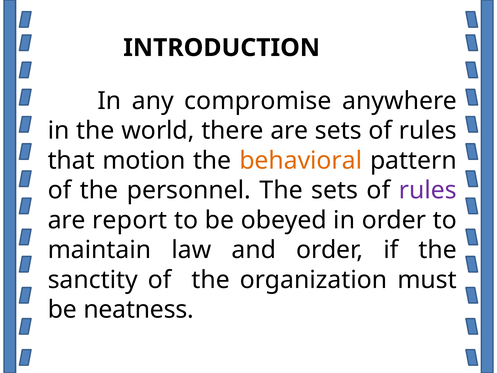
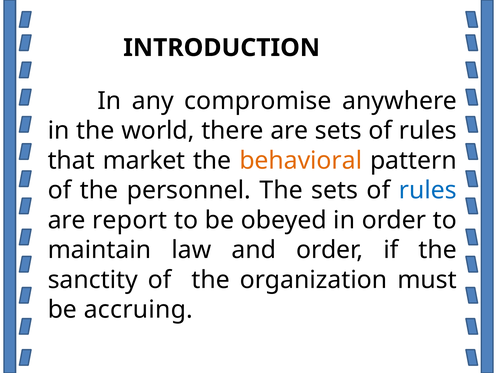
motion: motion -> market
rules at (428, 190) colour: purple -> blue
neatness: neatness -> accruing
